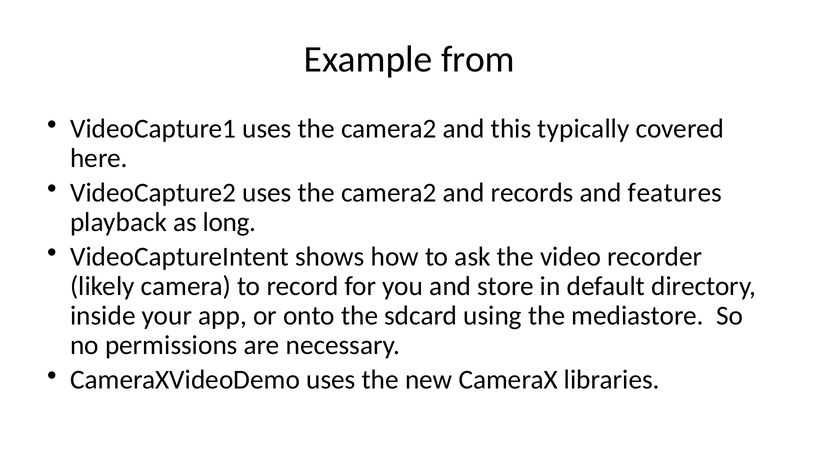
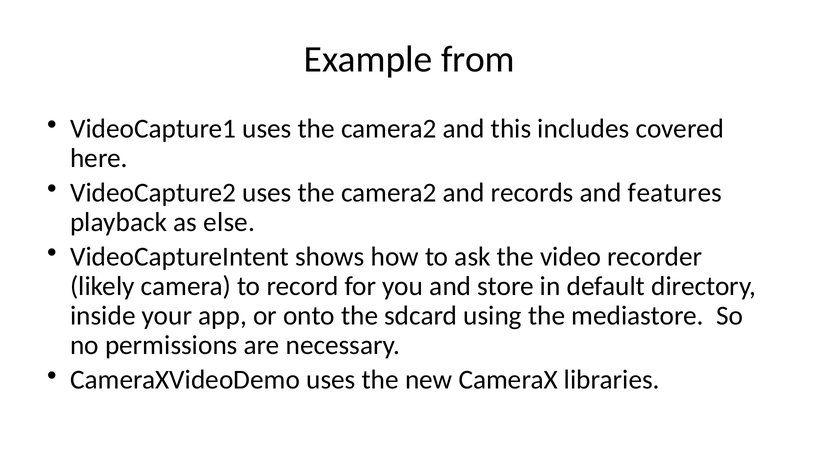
typically: typically -> includes
long: long -> else
